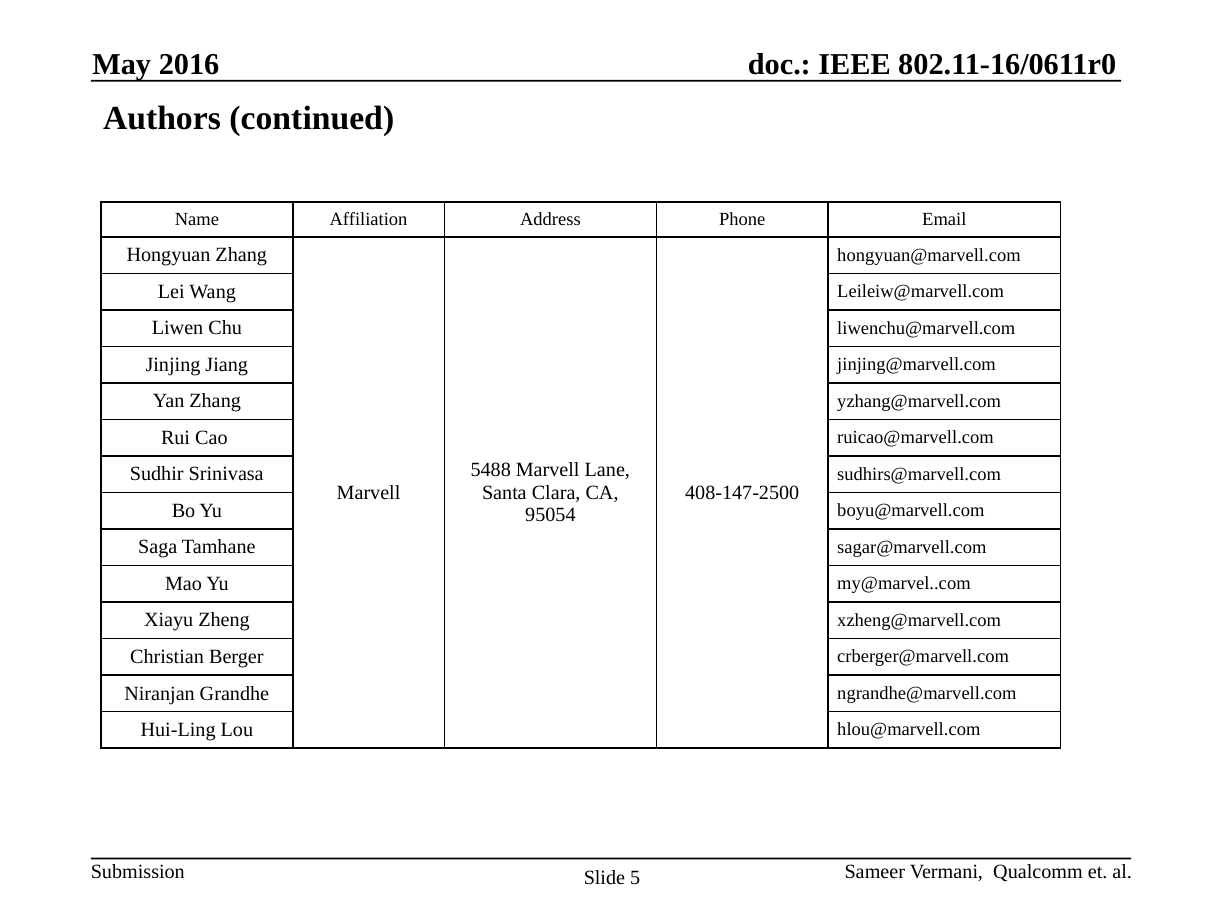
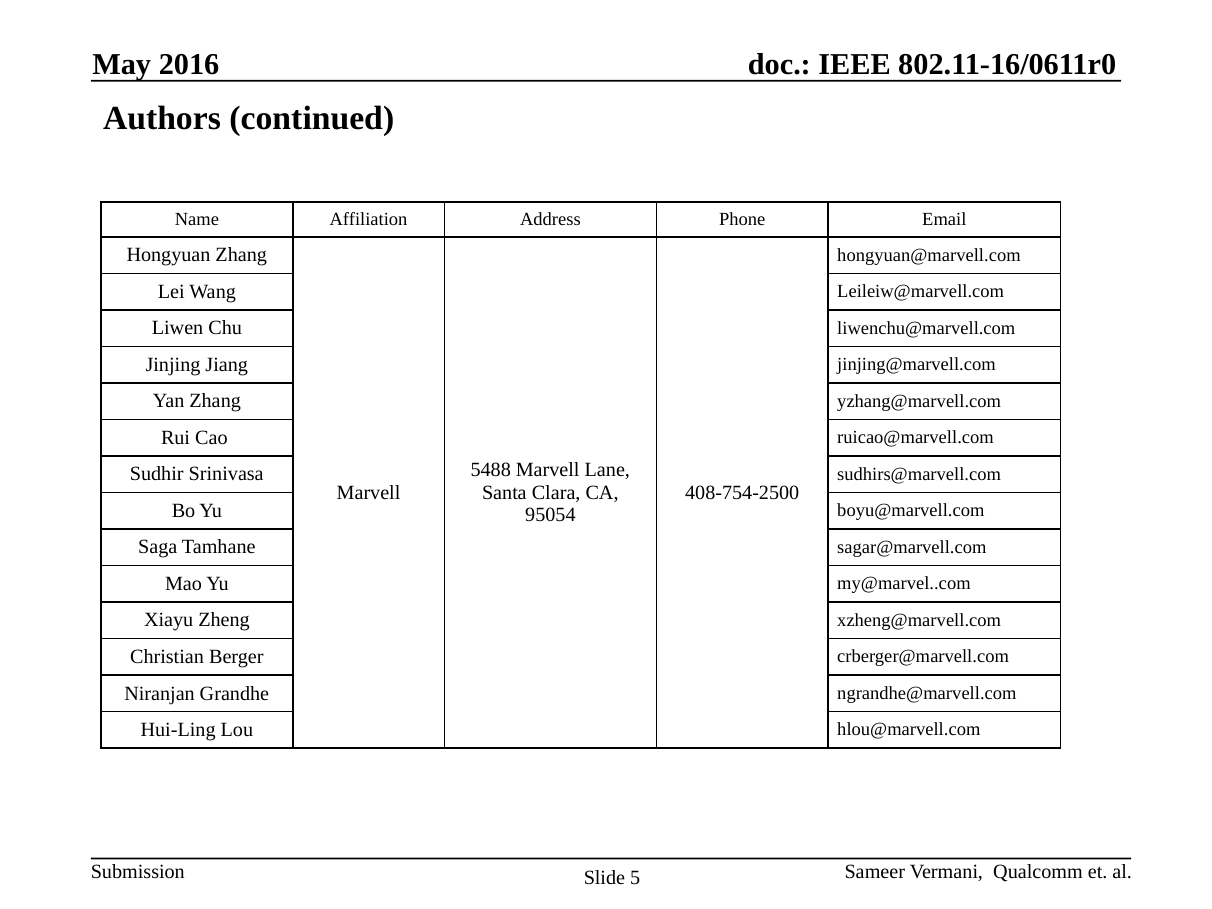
408-147-2500: 408-147-2500 -> 408-754-2500
